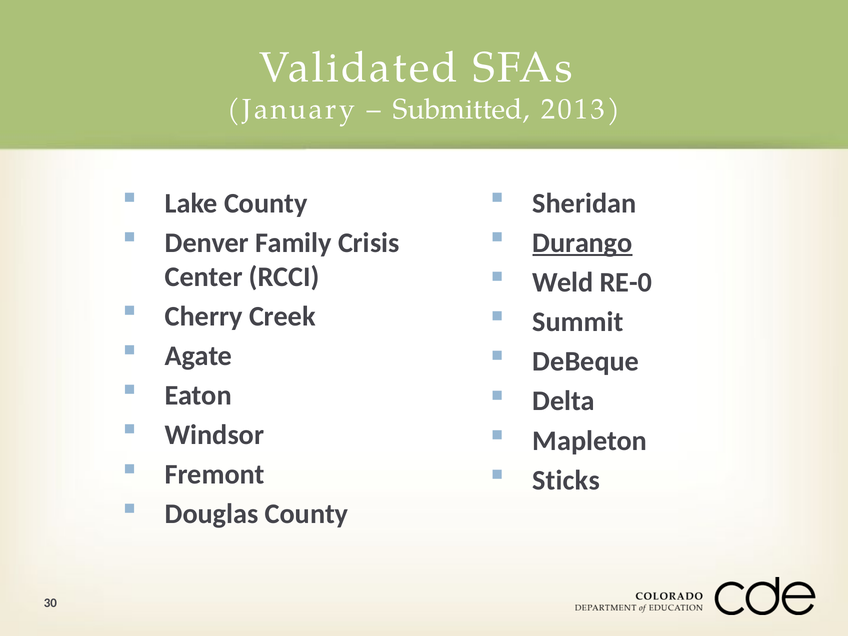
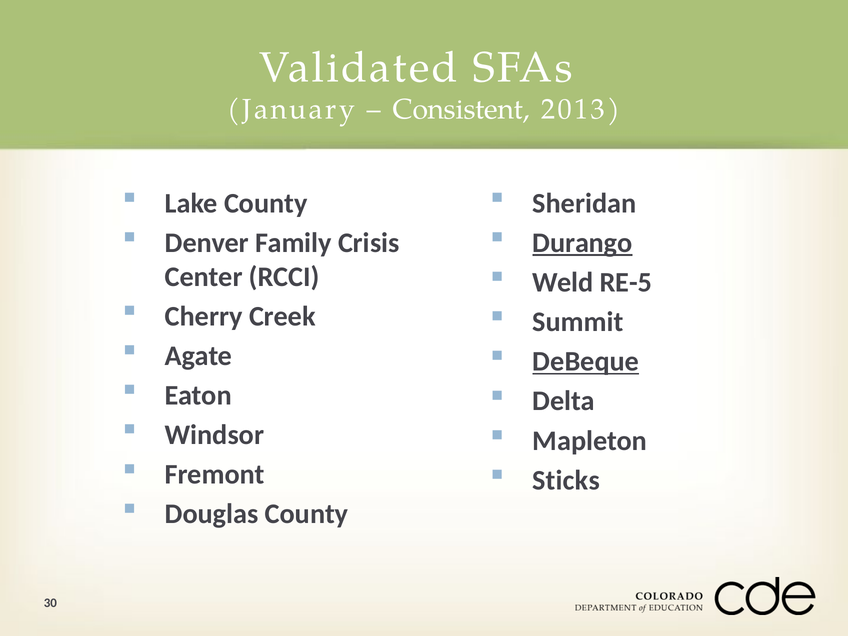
Submitted: Submitted -> Consistent
RE-0: RE-0 -> RE-5
DeBeque underline: none -> present
